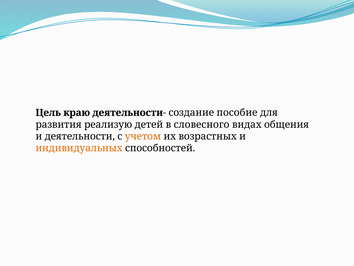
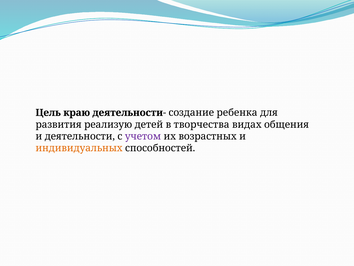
пособие: пособие -> ребенка
словесного: словесного -> творчества
учетом colour: orange -> purple
